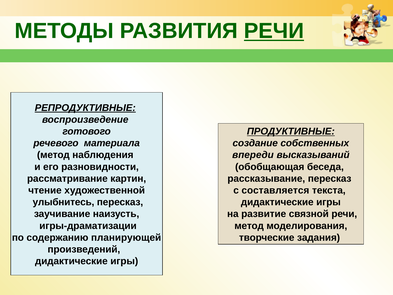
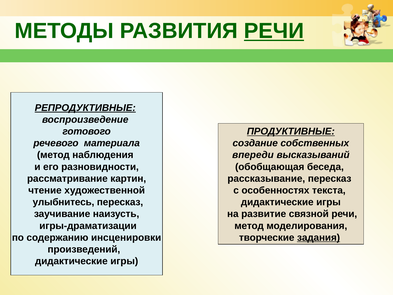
составляется: составляется -> особенностях
планирующей: планирующей -> инсценировки
задания underline: none -> present
